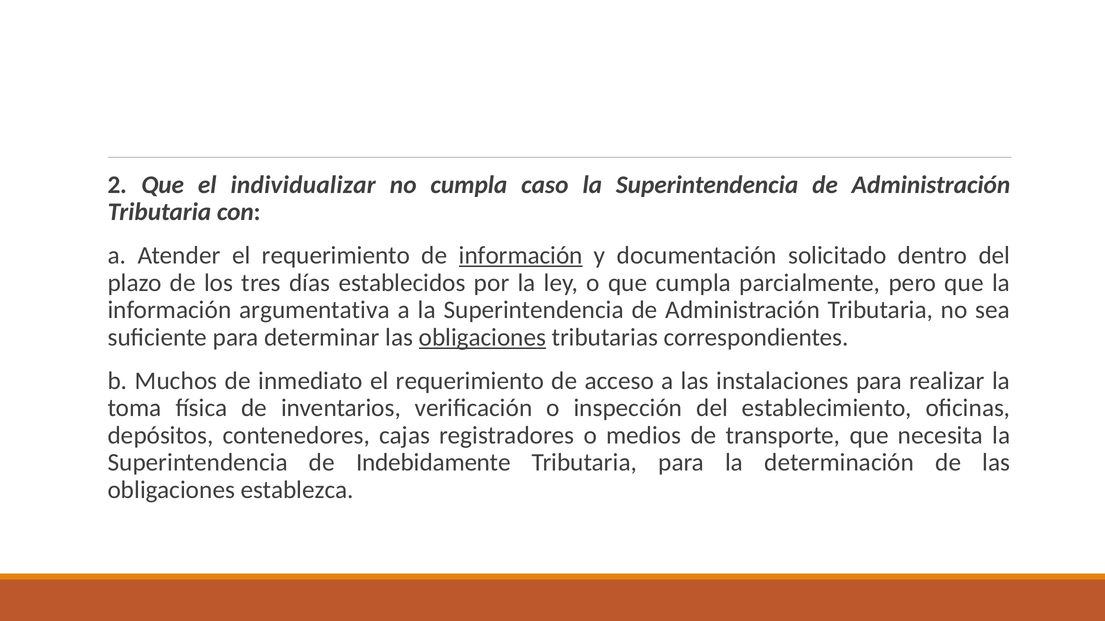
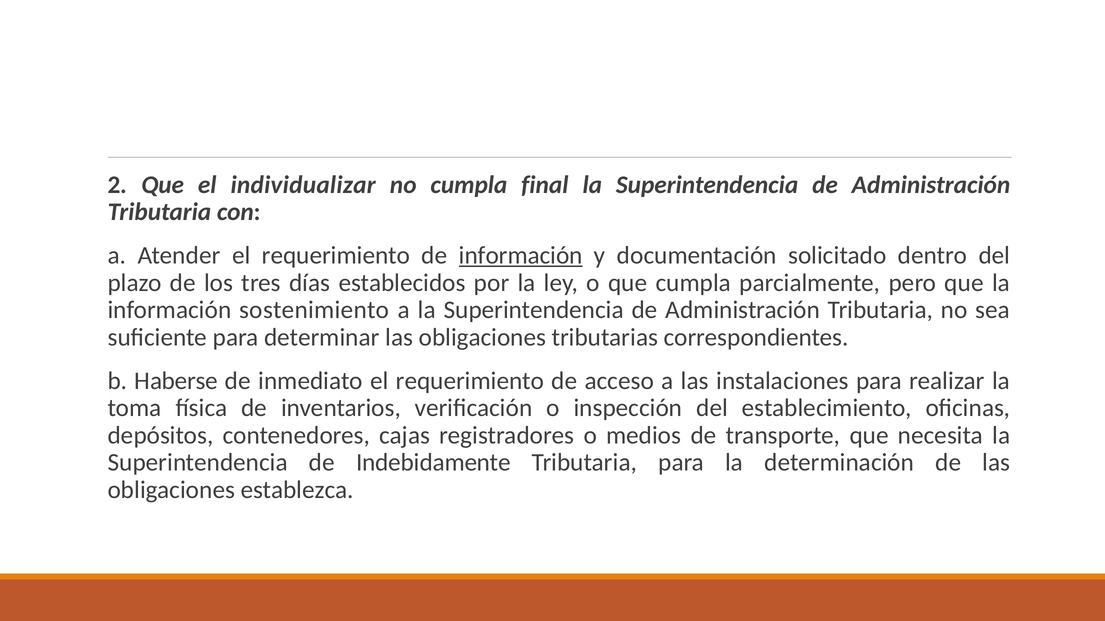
caso: caso -> final
argumentativa: argumentativa -> sostenimiento
obligaciones at (482, 338) underline: present -> none
Muchos: Muchos -> Haberse
